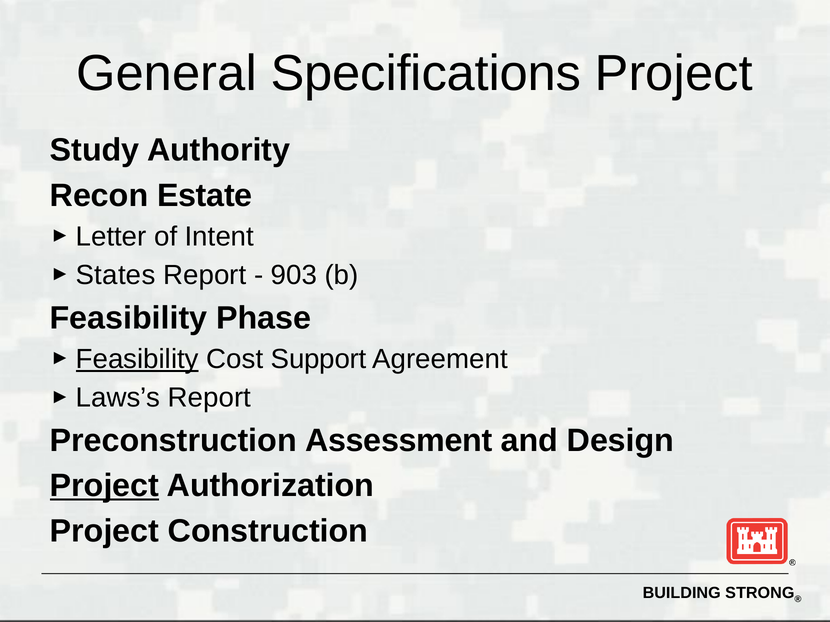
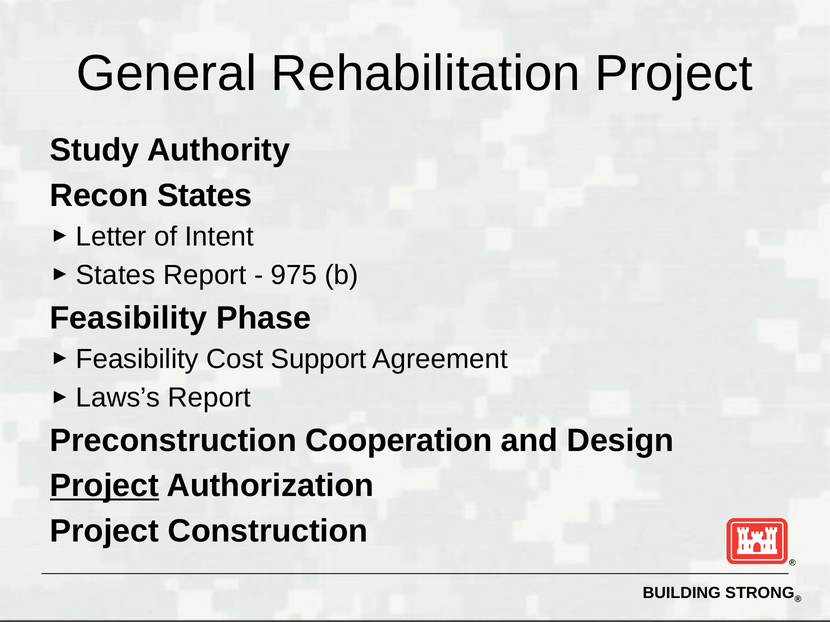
Specifications: Specifications -> Rehabilitation
Recon Estate: Estate -> States
903: 903 -> 975
Feasibility at (137, 359) underline: present -> none
Assessment: Assessment -> Cooperation
